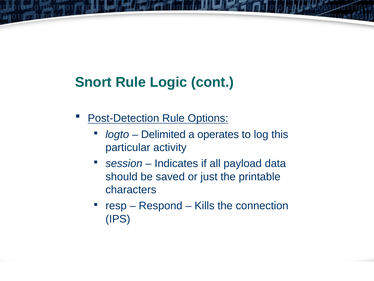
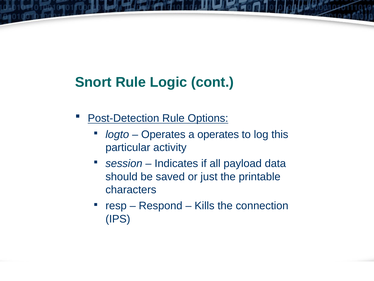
Delimited at (163, 134): Delimited -> Operates
